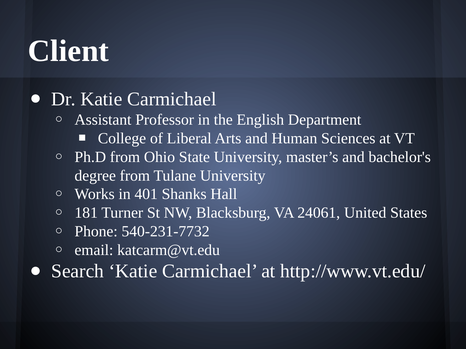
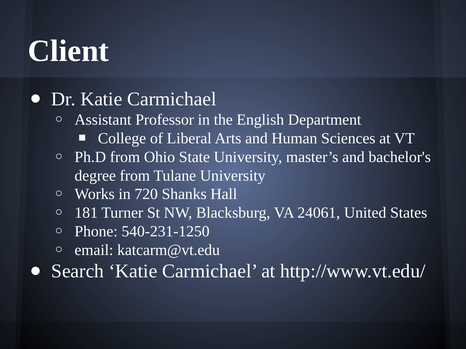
401: 401 -> 720
540-231-7732: 540-231-7732 -> 540-231-1250
